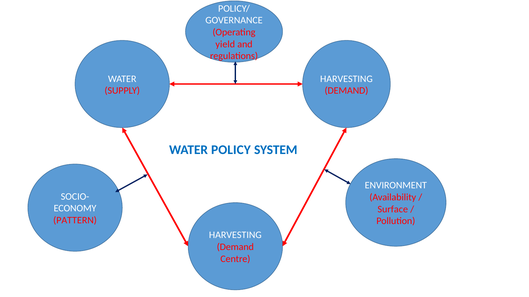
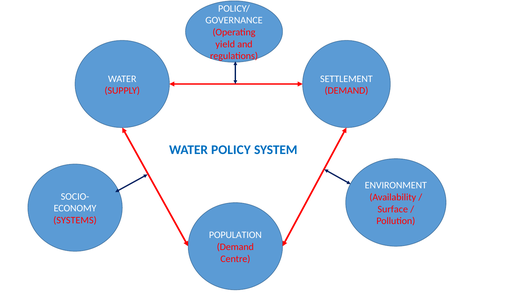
HARVESTING at (346, 79): HARVESTING -> SETTLEMENT
PATTERN: PATTERN -> SYSTEMS
HARVESTING at (235, 235): HARVESTING -> POPULATION
